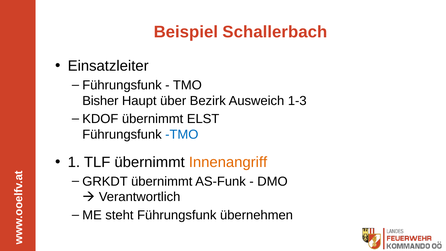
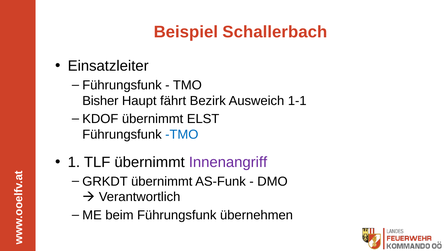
über: über -> fährt
1-3: 1-3 -> 1-1
Innenangriff colour: orange -> purple
steht: steht -> beim
